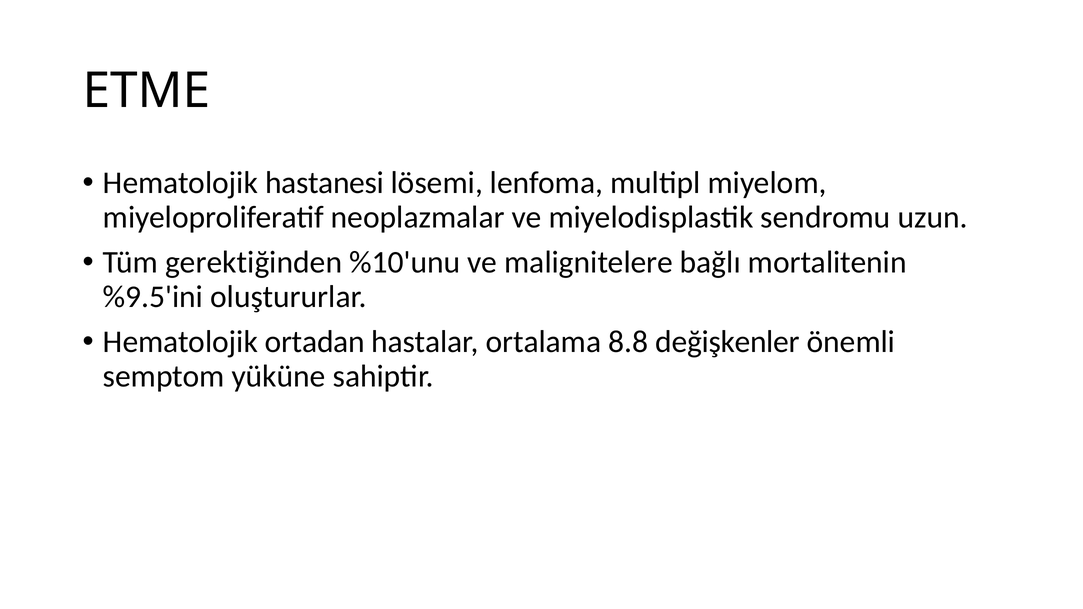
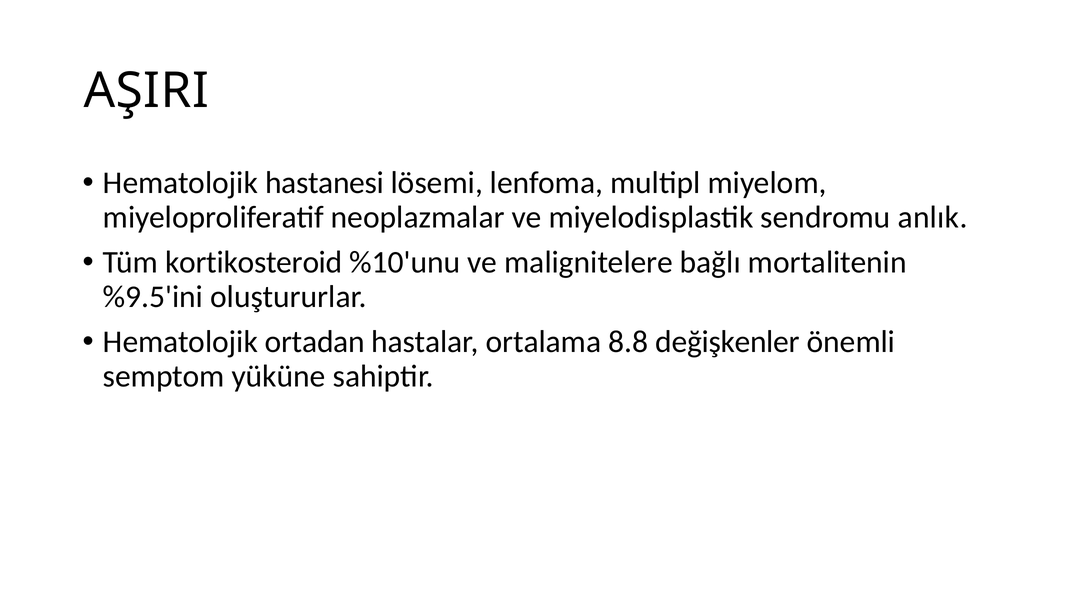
ETME: ETME -> AŞIRI
uzun: uzun -> anlık
gerektiğinden: gerektiğinden -> kortikosteroid
